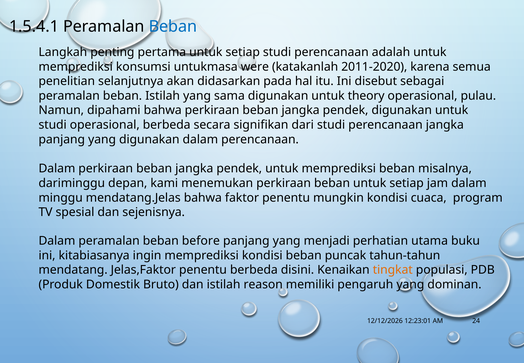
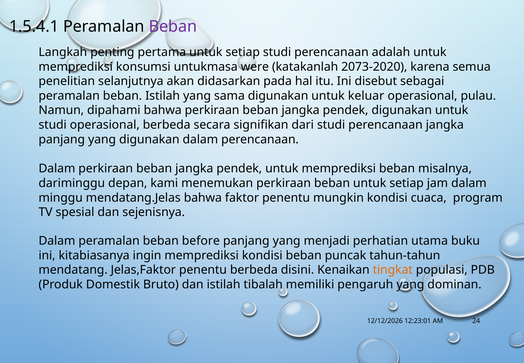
Beban at (173, 27) colour: blue -> purple
2011-2020: 2011-2020 -> 2073-2020
theory: theory -> keluar
reason: reason -> tibalah
